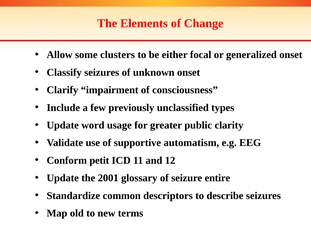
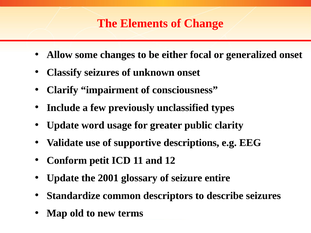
clusters: clusters -> changes
automatism: automatism -> descriptions
